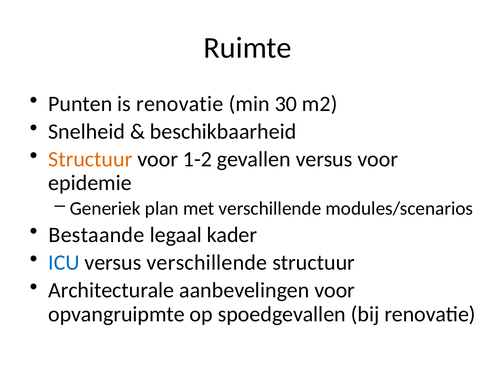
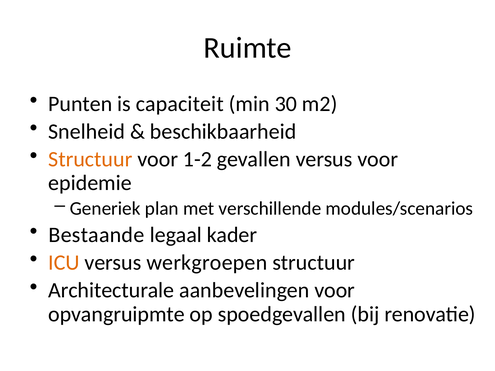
is renovatie: renovatie -> capaciteit
ICU colour: blue -> orange
versus verschillende: verschillende -> werkgroepen
